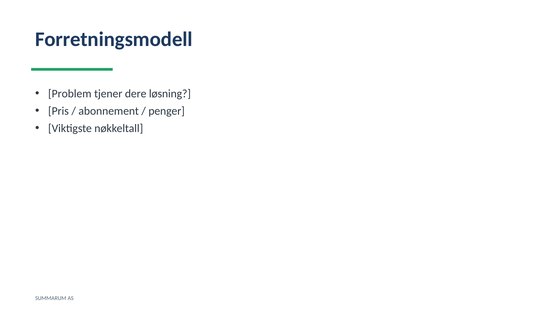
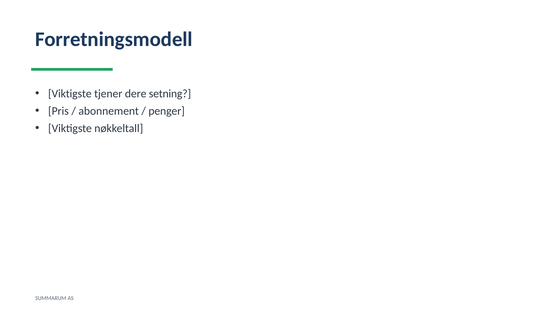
Problem at (70, 94): Problem -> Viktigste
løsning: løsning -> setning
